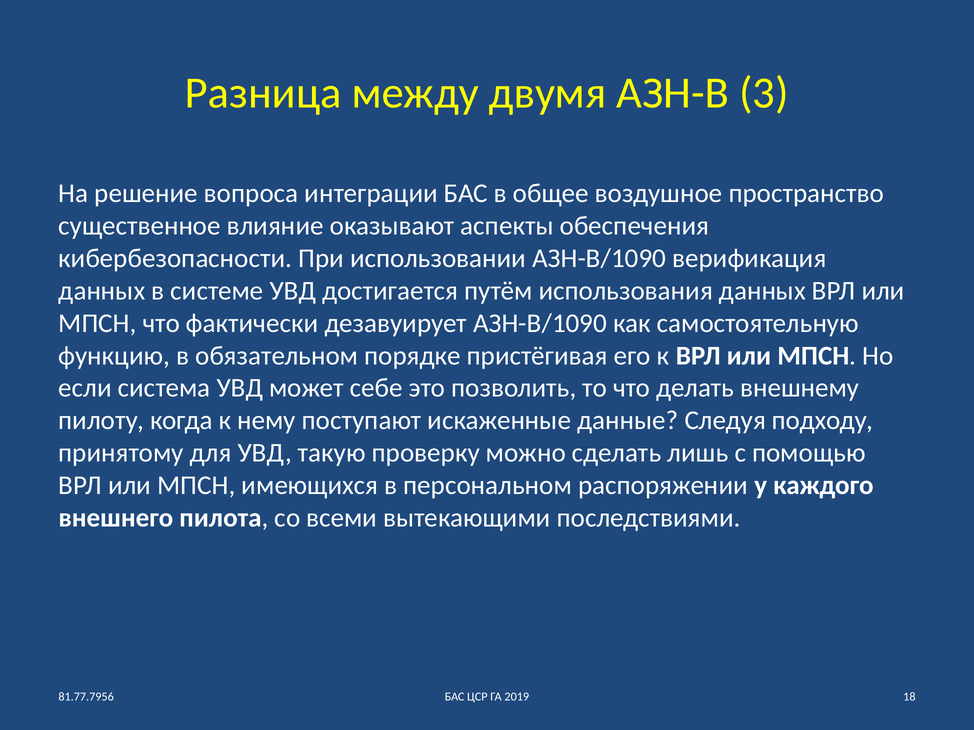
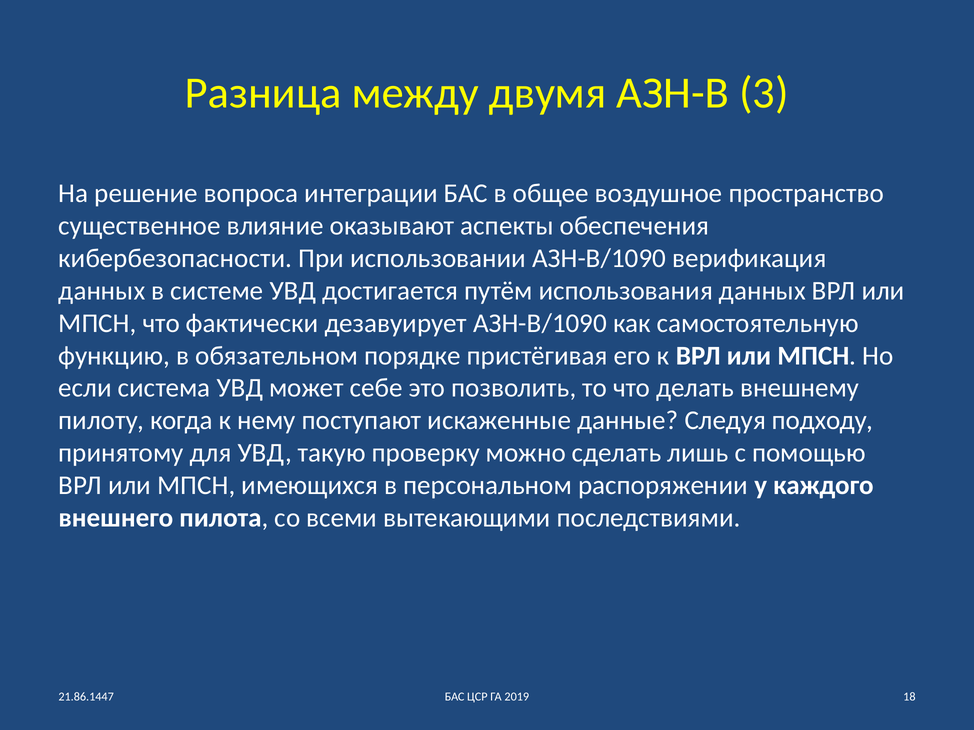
81.77.7956: 81.77.7956 -> 21.86.1447
